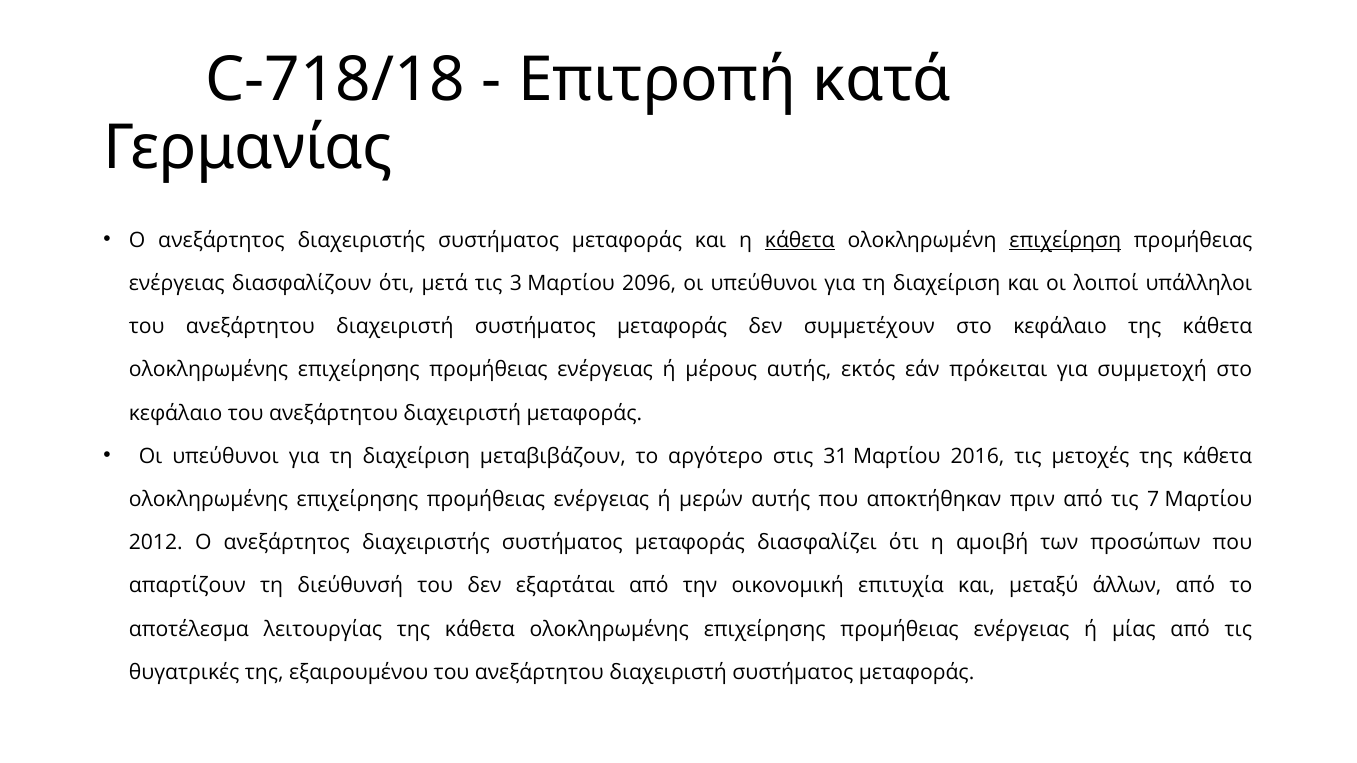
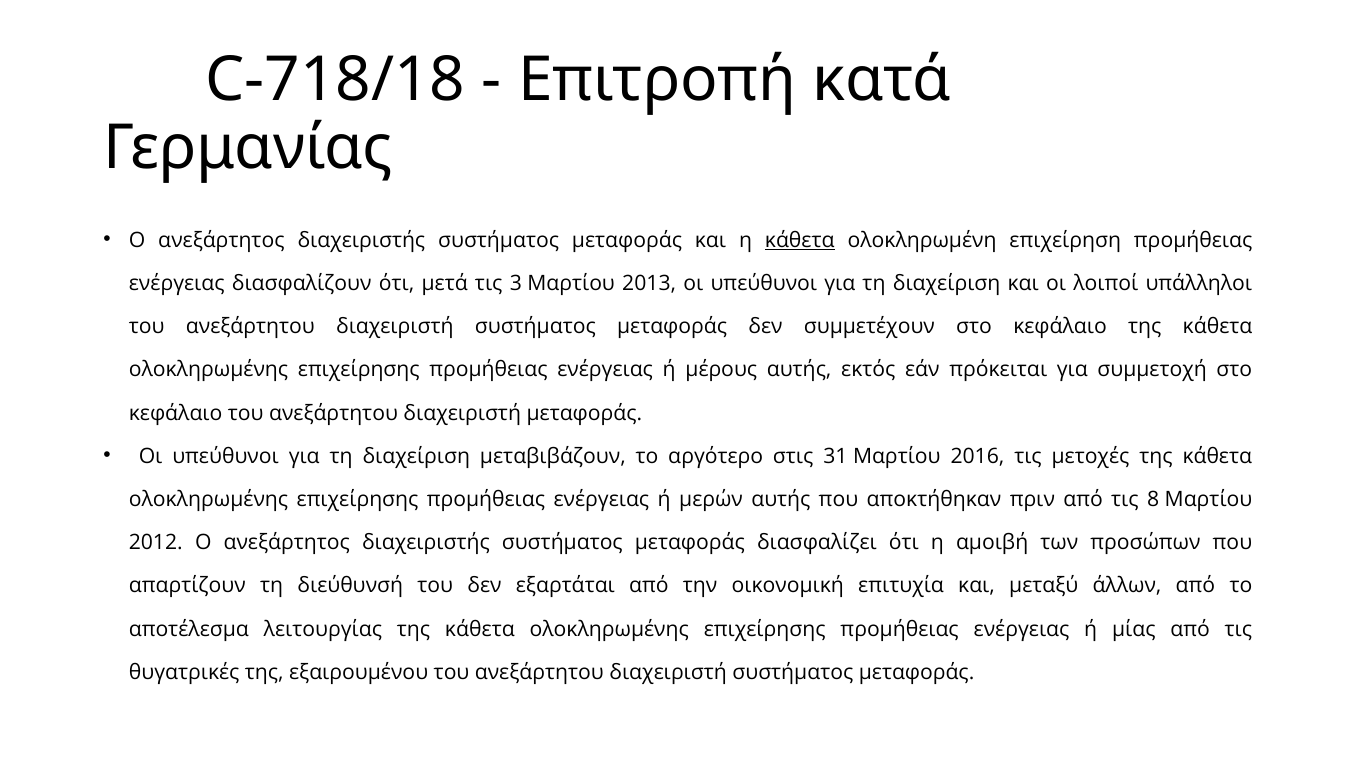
επιχείρηση underline: present -> none
2096: 2096 -> 2013
7: 7 -> 8
